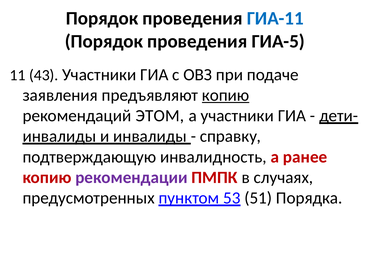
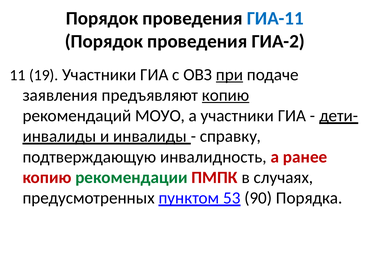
ГИА-5: ГИА-5 -> ГИА-2
43: 43 -> 19
при underline: none -> present
ЭТОМ: ЭТОМ -> МОУО
рекомендации colour: purple -> green
51: 51 -> 90
